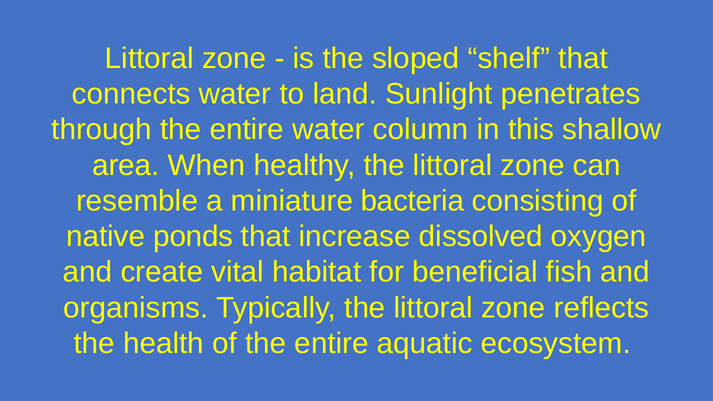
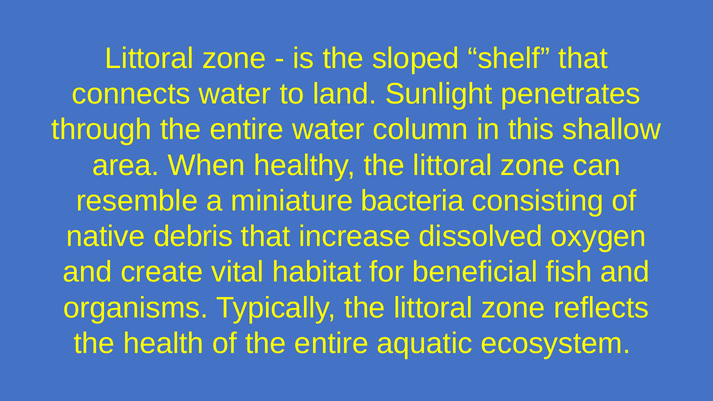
ponds: ponds -> debris
